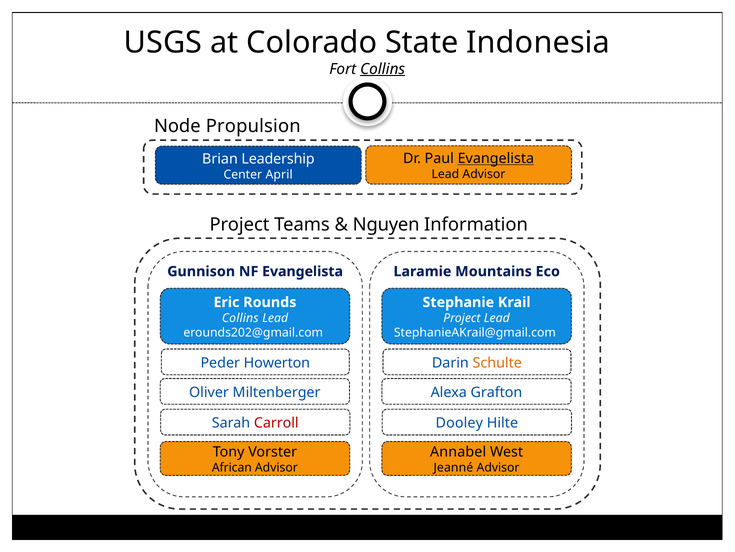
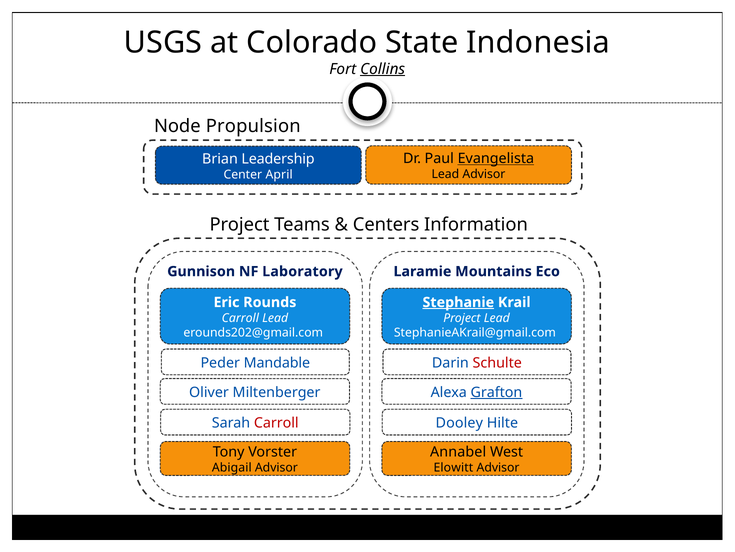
Nguyen: Nguyen -> Centers
NF Evangelista: Evangelista -> Laboratory
Stephanie underline: none -> present
Collins at (240, 318): Collins -> Carroll
Howerton: Howerton -> Mandable
Schulte colour: orange -> red
Grafton underline: none -> present
African: African -> Abigail
Jeanné: Jeanné -> Elowitt
